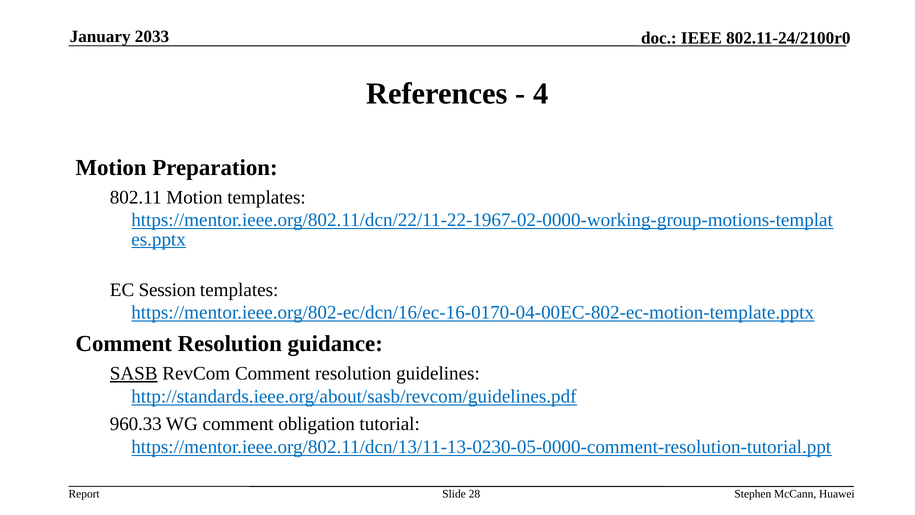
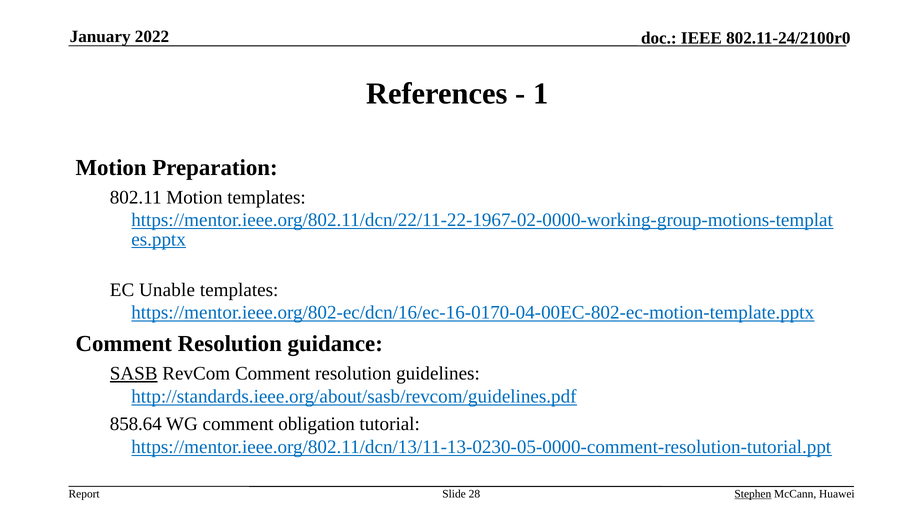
2033: 2033 -> 2022
4: 4 -> 1
Session: Session -> Unable
960.33: 960.33 -> 858.64
Stephen underline: none -> present
